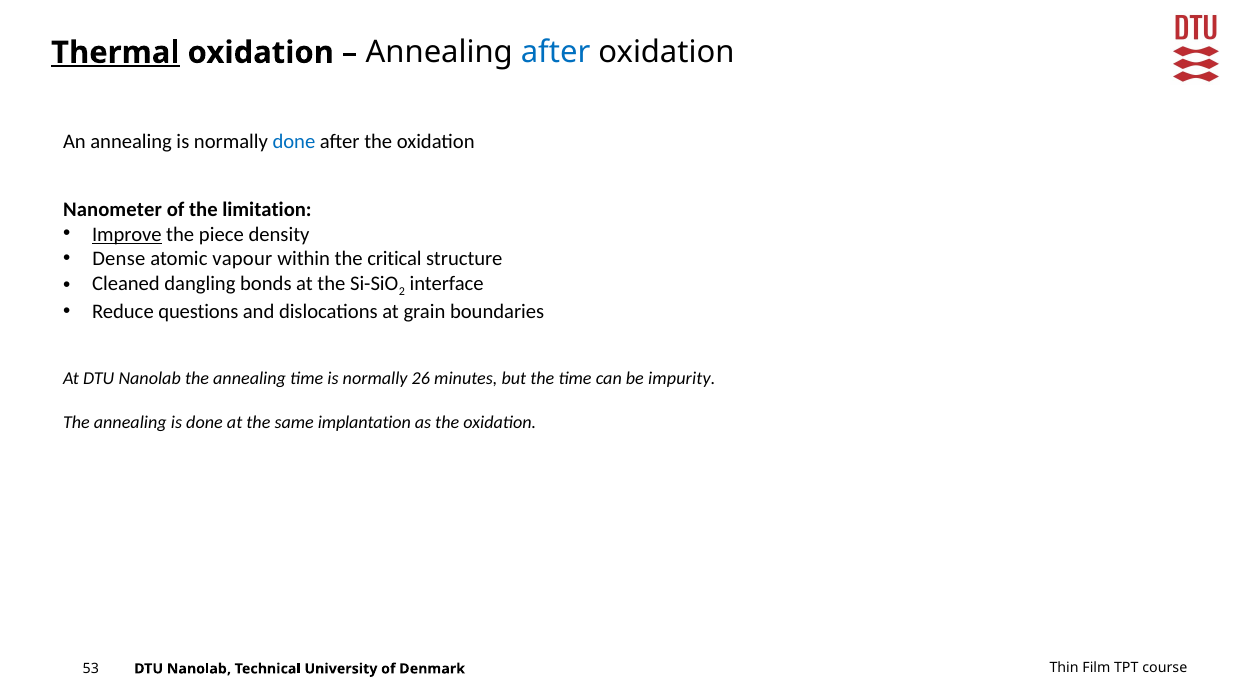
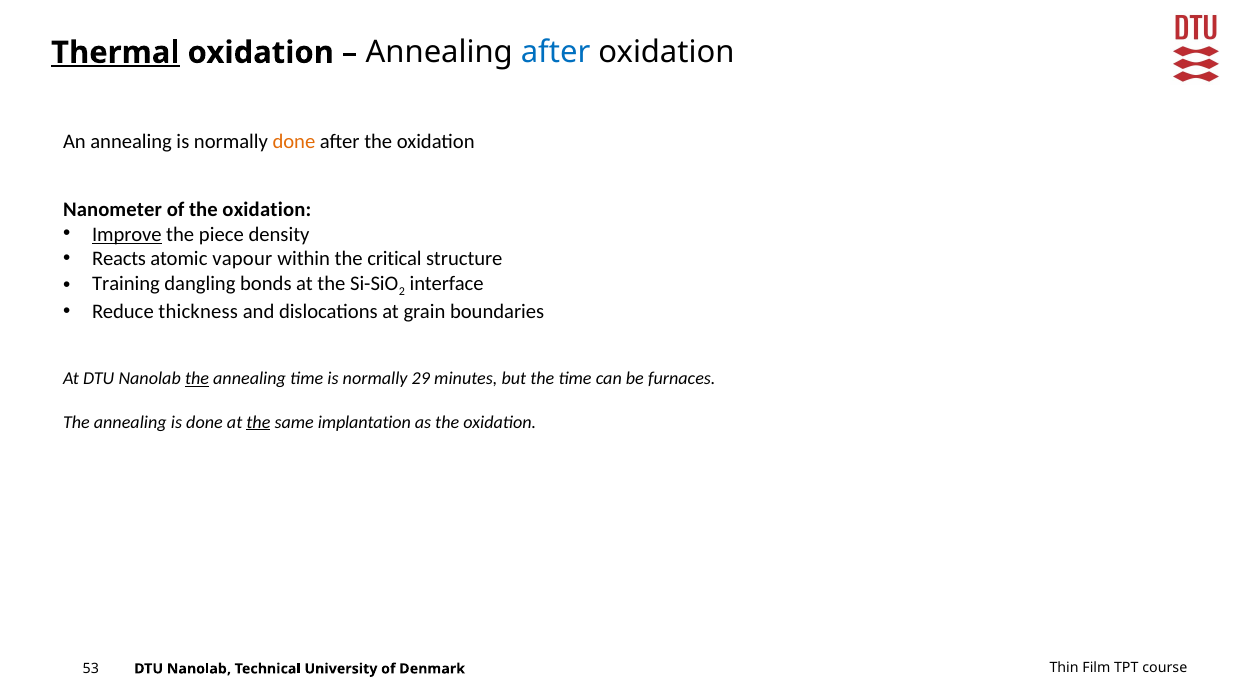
done at (294, 141) colour: blue -> orange
of the limitation: limitation -> oxidation
Dense: Dense -> Reacts
Cleaned: Cleaned -> Training
questions: questions -> thickness
the at (197, 379) underline: none -> present
26: 26 -> 29
impurity: impurity -> furnaces
the at (258, 422) underline: none -> present
